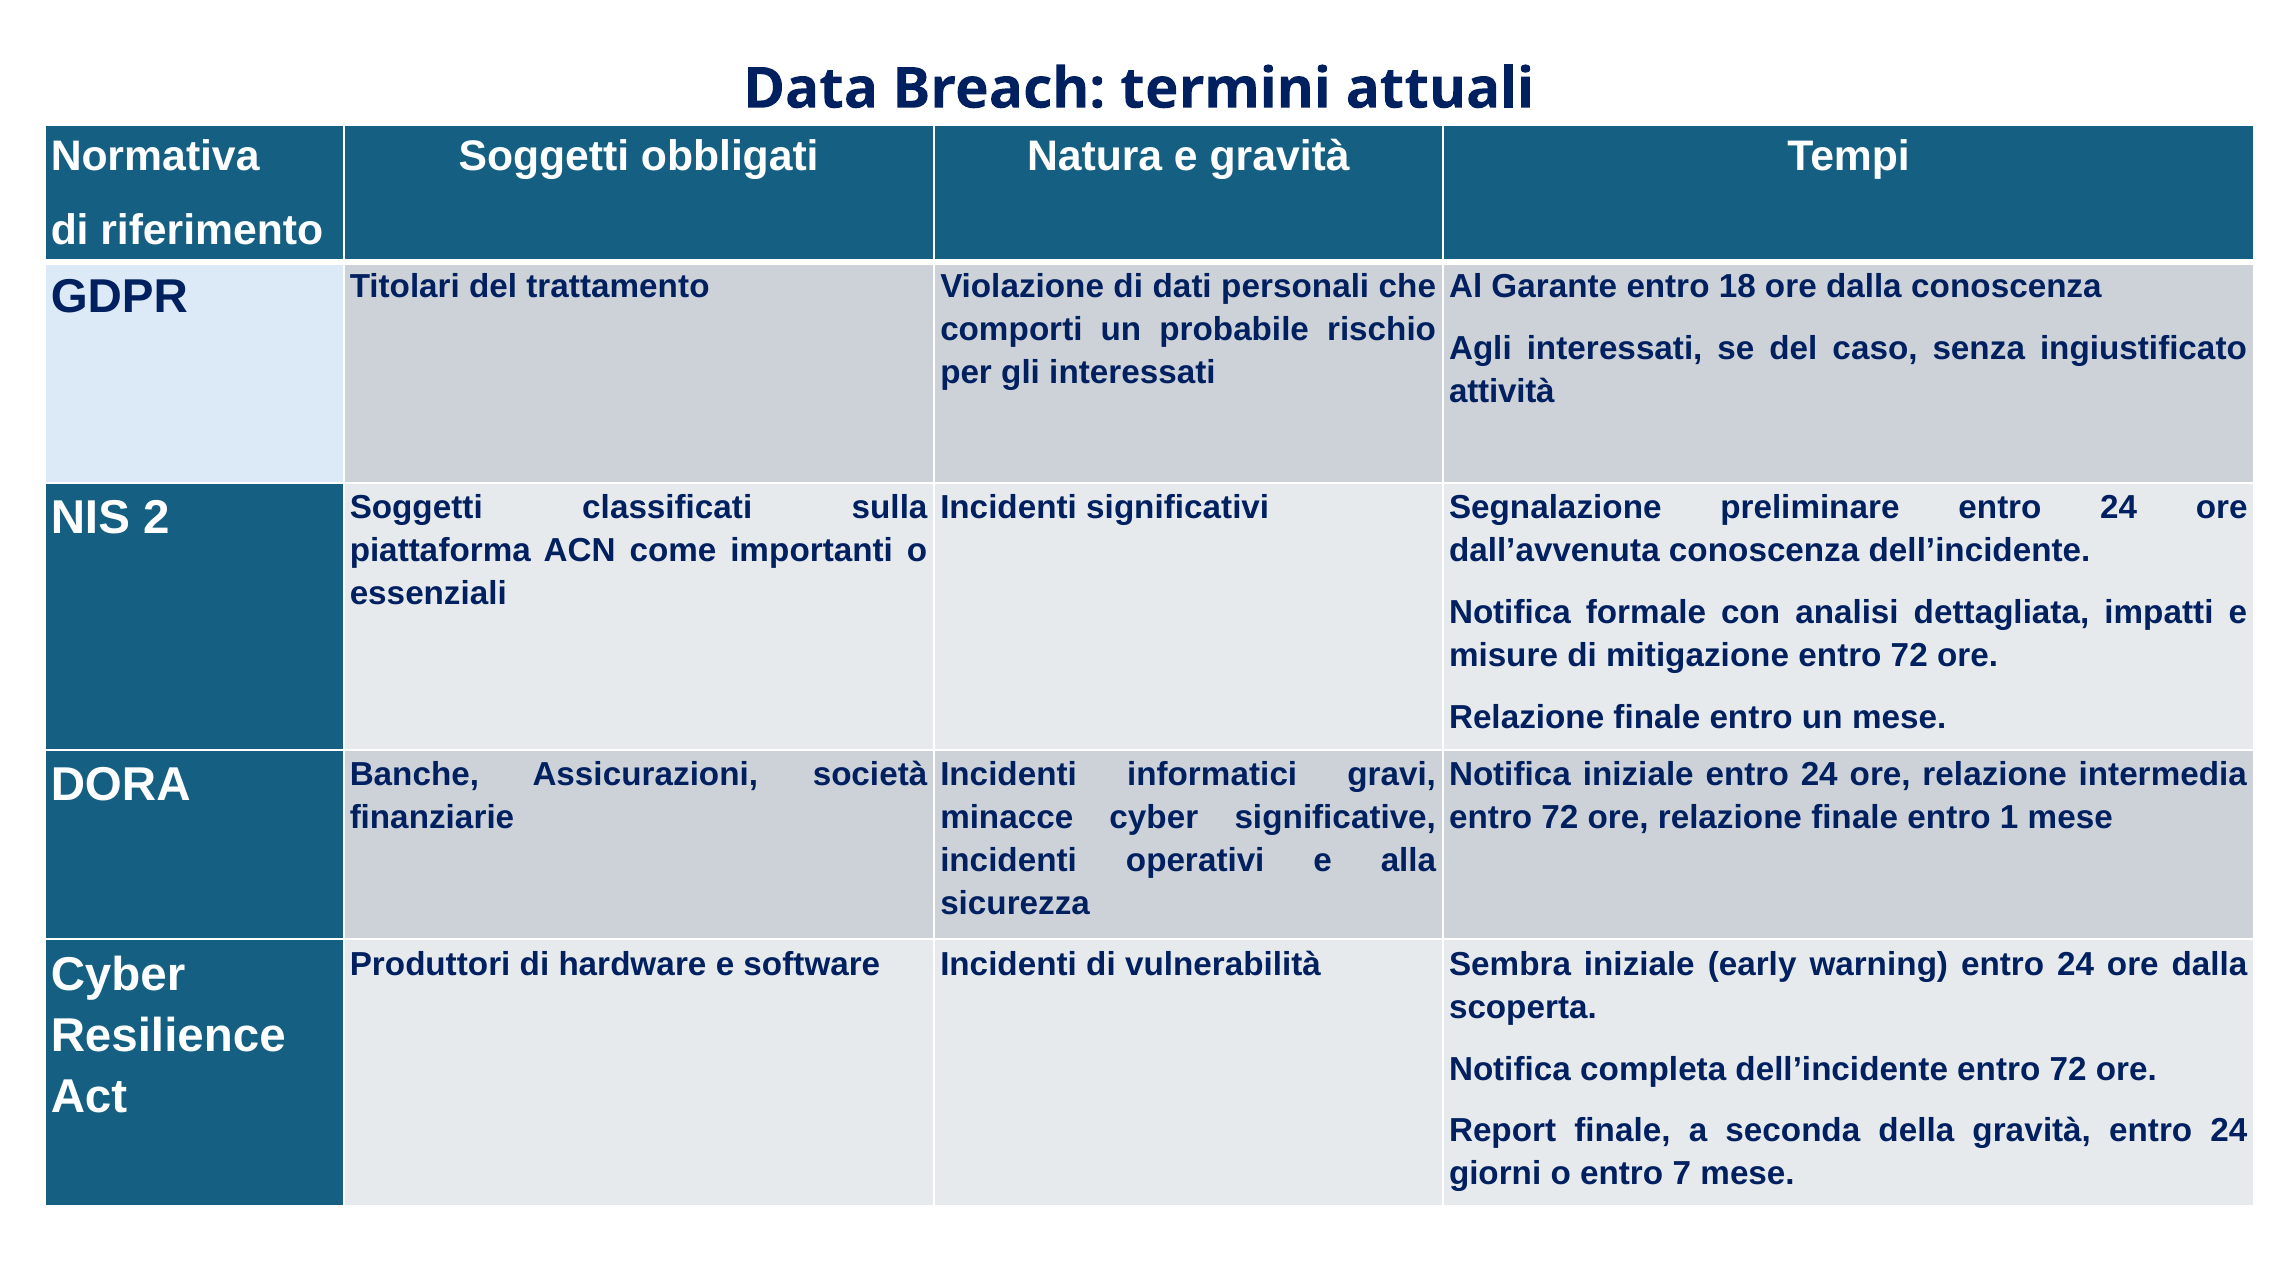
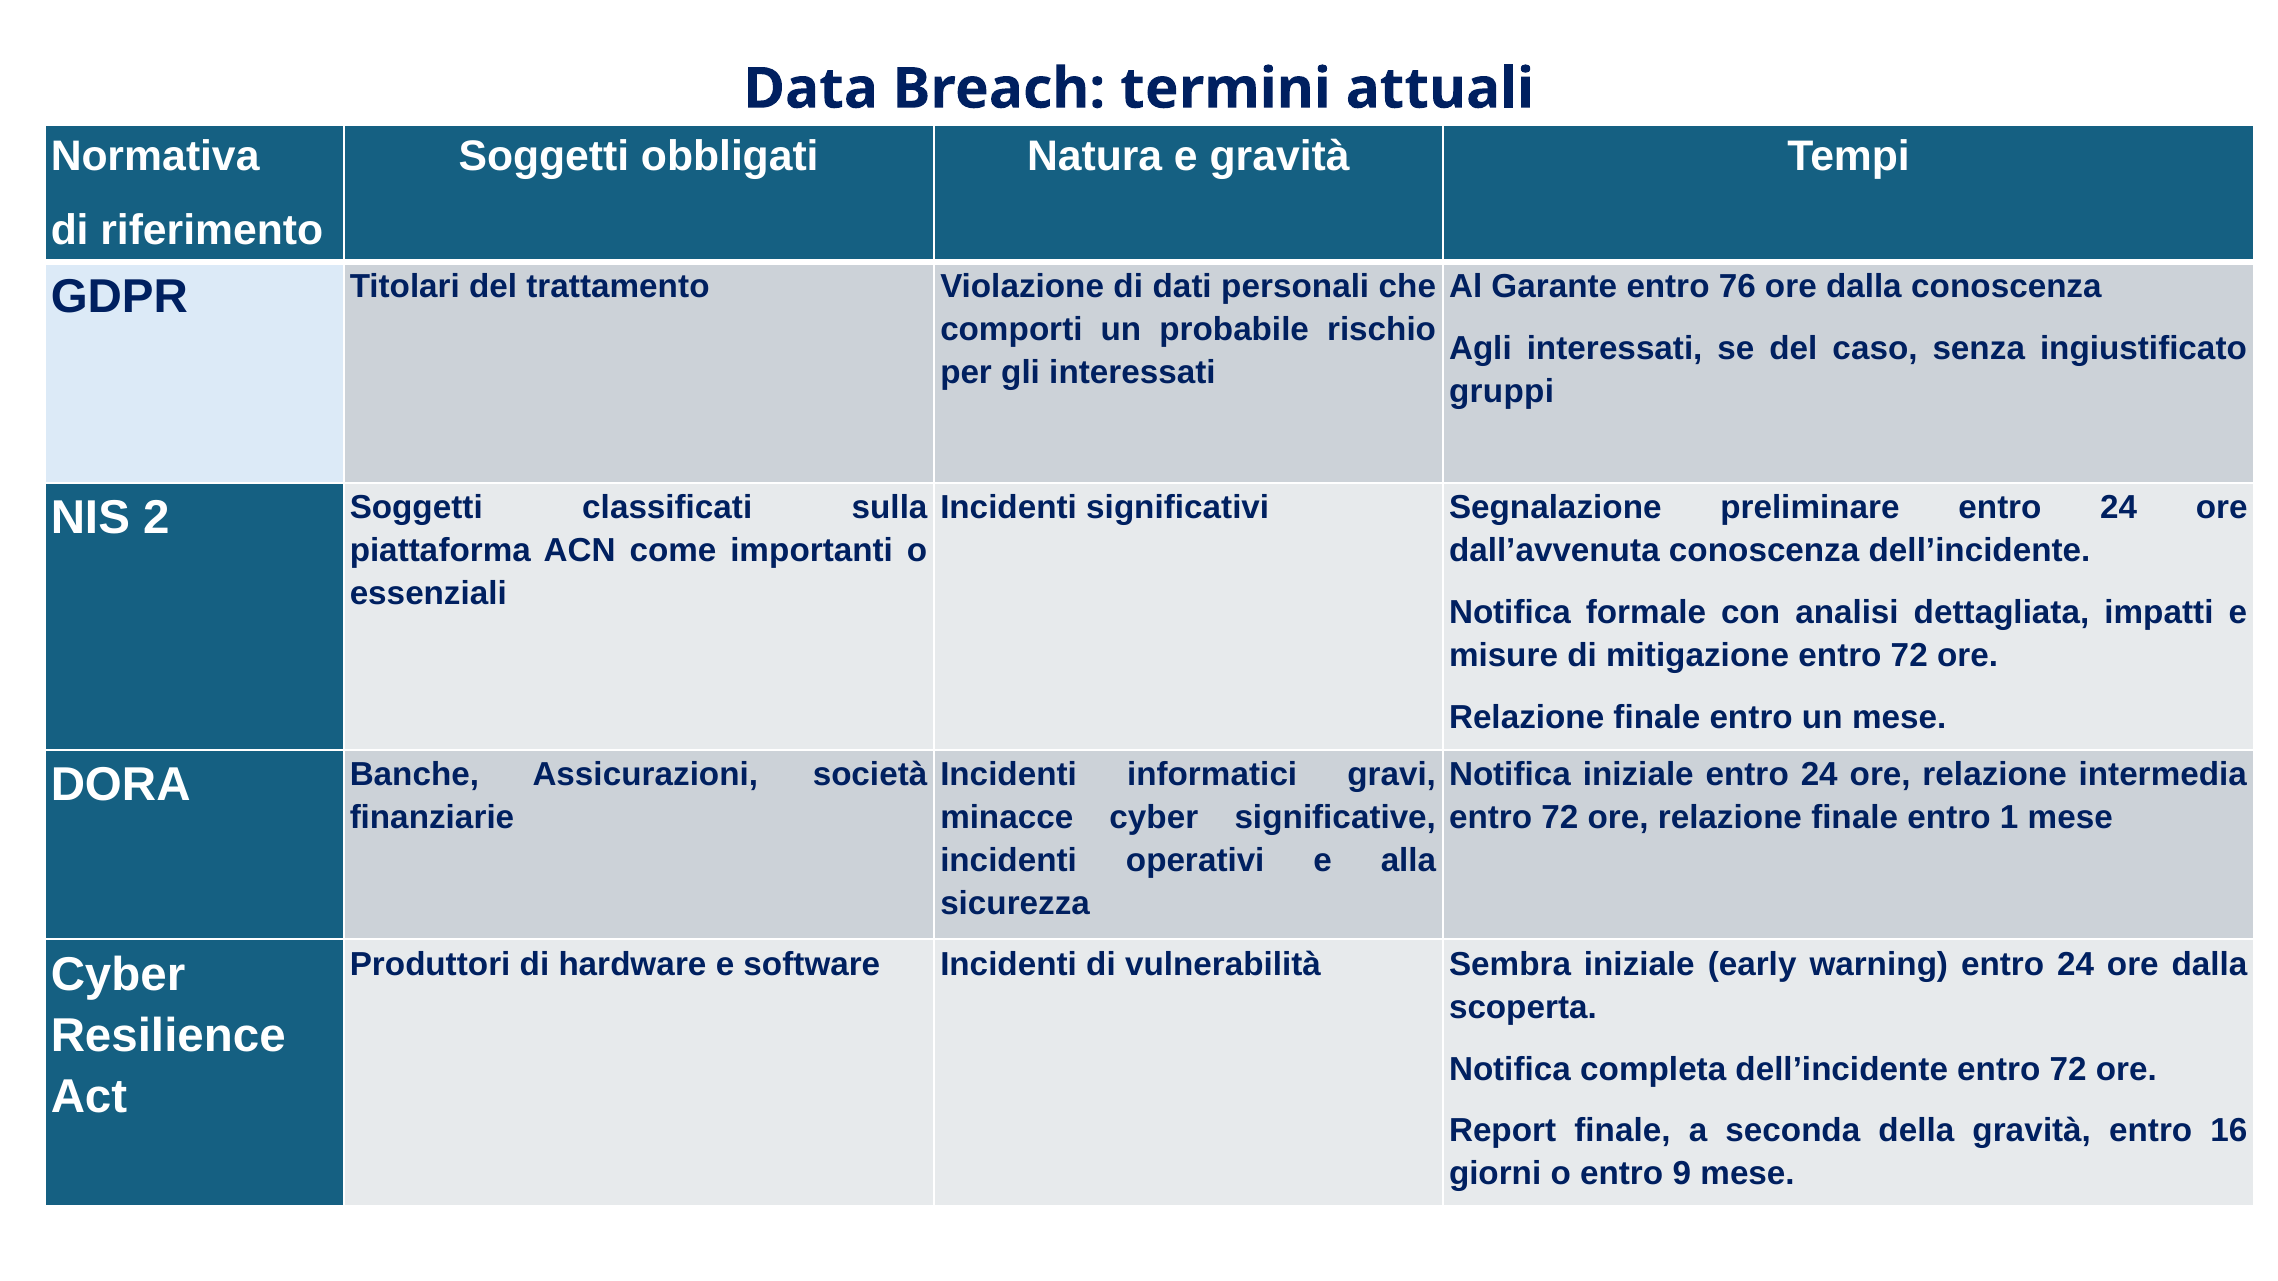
18: 18 -> 76
attività: attività -> gruppi
gravità entro 24: 24 -> 16
7: 7 -> 9
